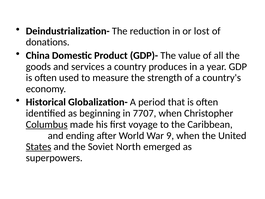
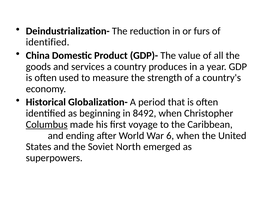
lost: lost -> furs
donations at (48, 42): donations -> identified
7707: 7707 -> 8492
9: 9 -> 6
States underline: present -> none
